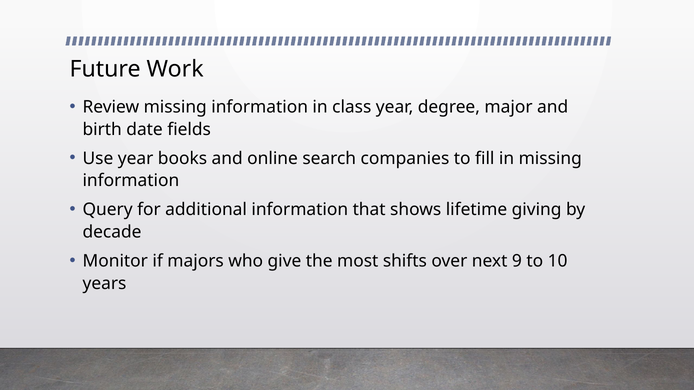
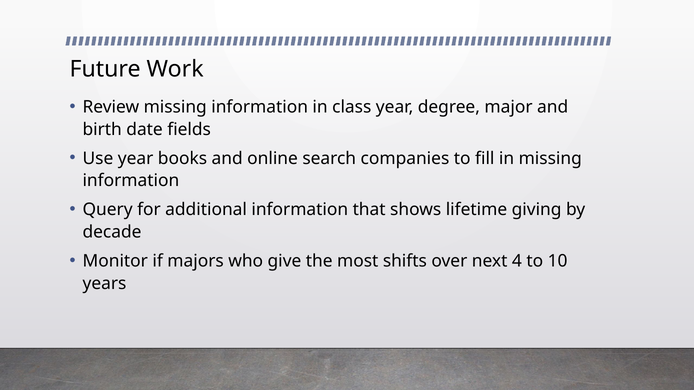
9: 9 -> 4
